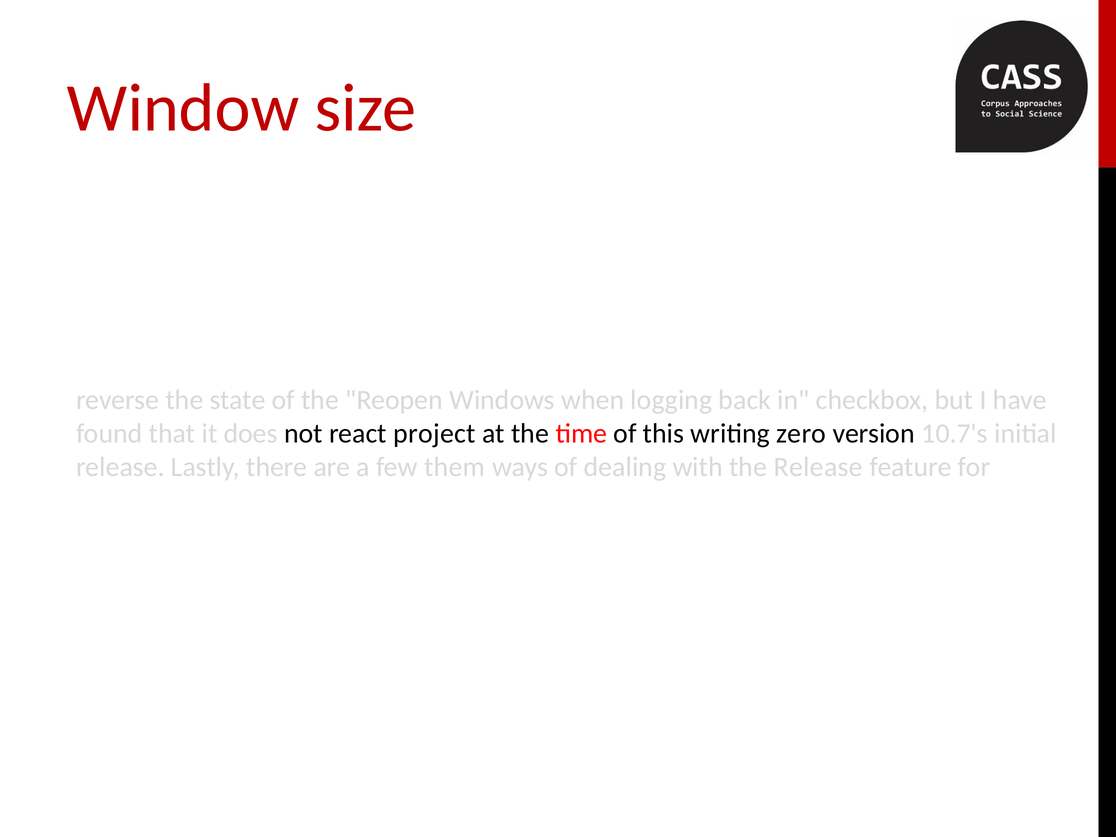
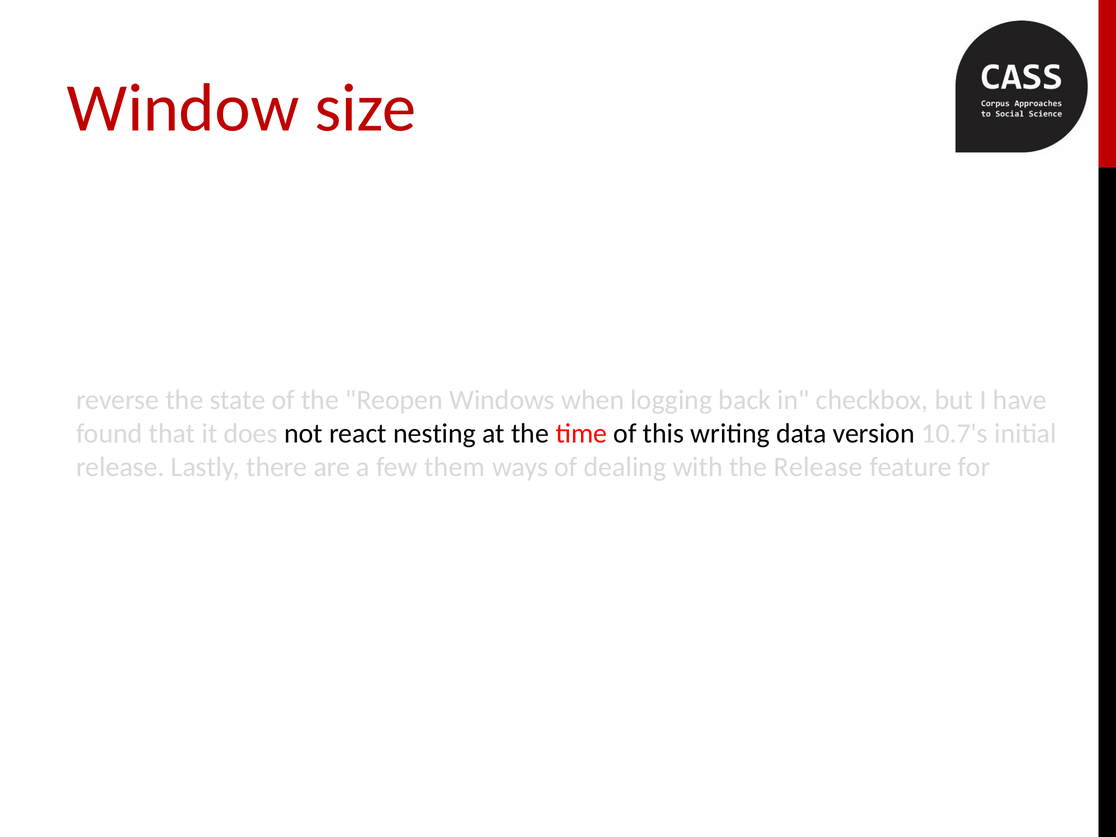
project: project -> nesting
zero: zero -> data
